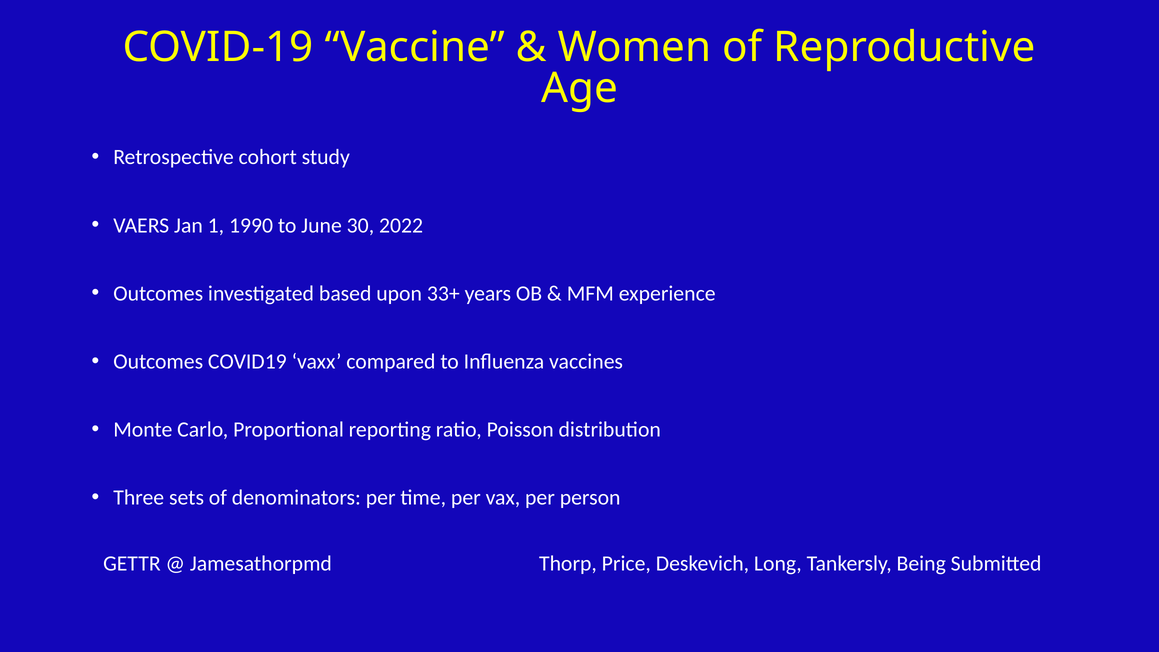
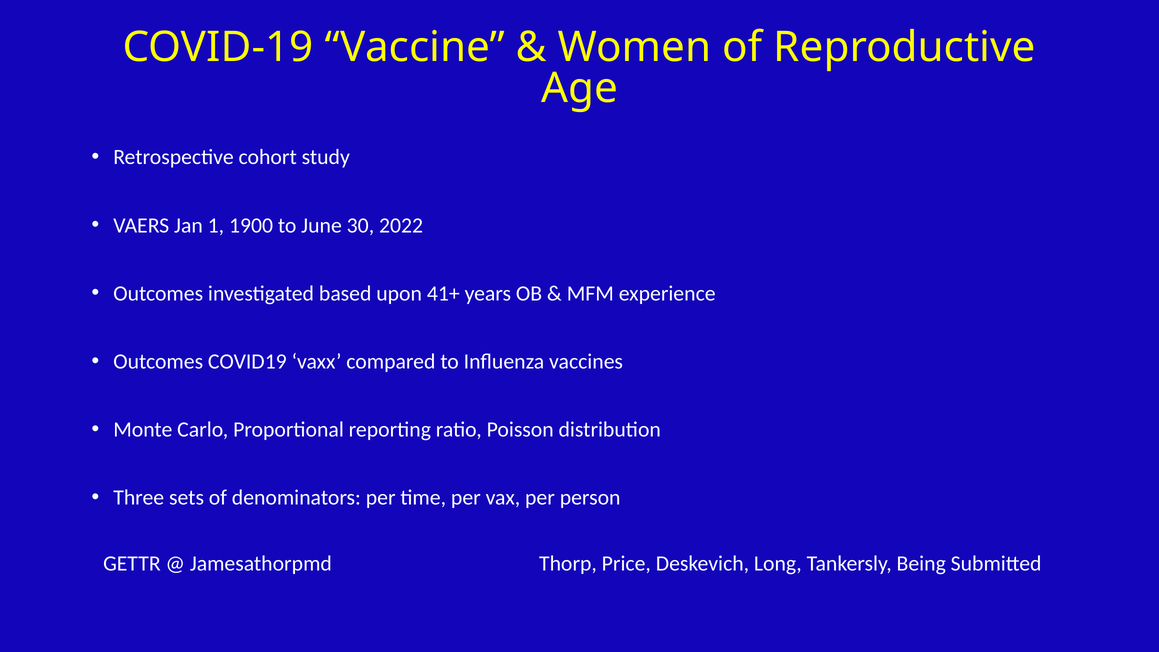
1990: 1990 -> 1900
33+: 33+ -> 41+
